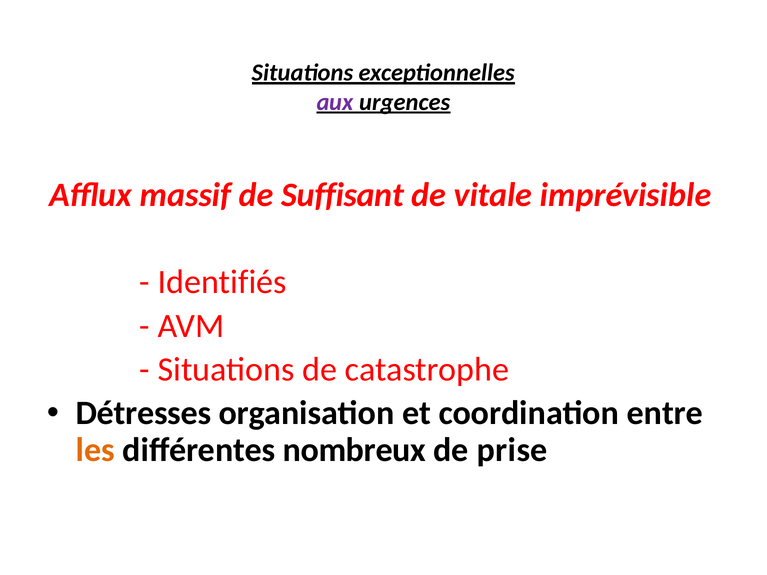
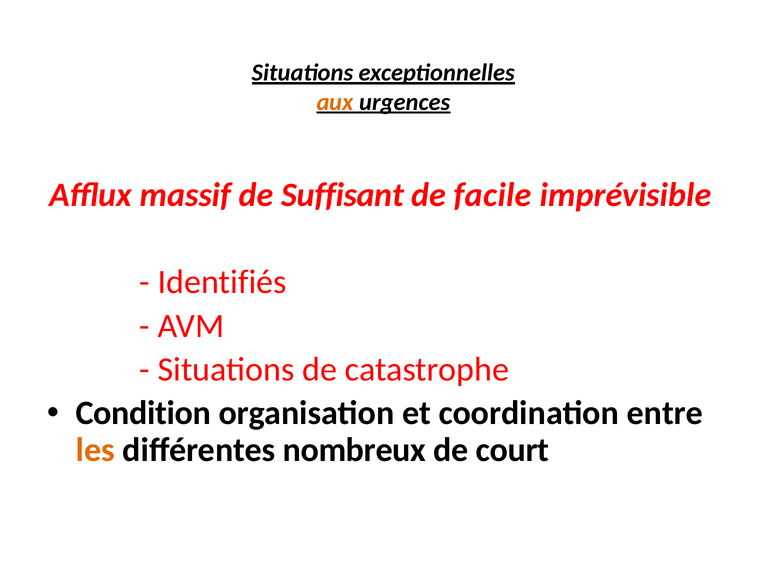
aux colour: purple -> orange
vitale: vitale -> facile
Détresses: Détresses -> Condition
prise: prise -> court
